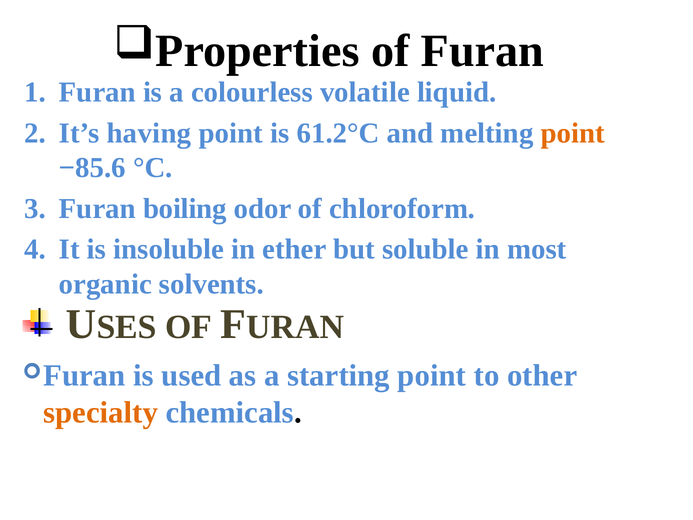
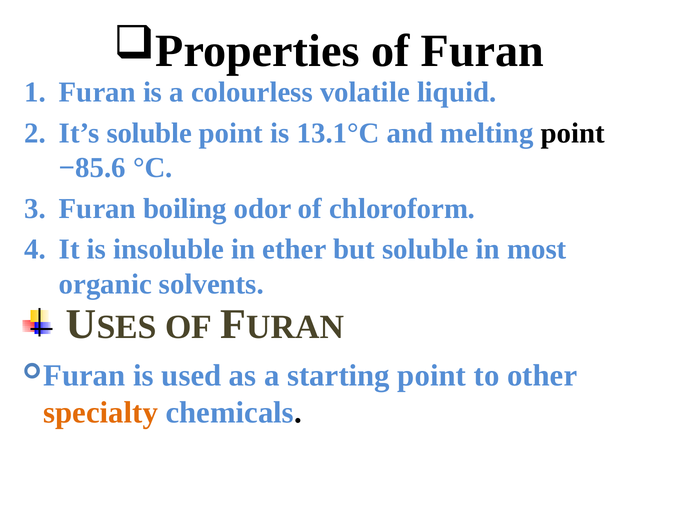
It’s having: having -> soluble
61.2°C: 61.2°C -> 13.1°C
point at (573, 133) colour: orange -> black
